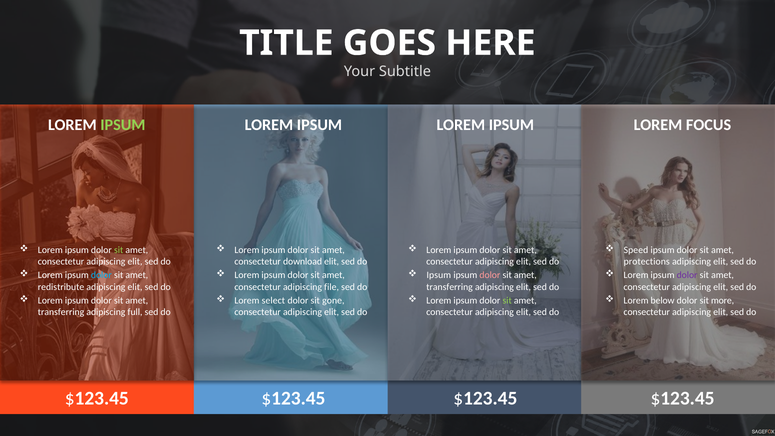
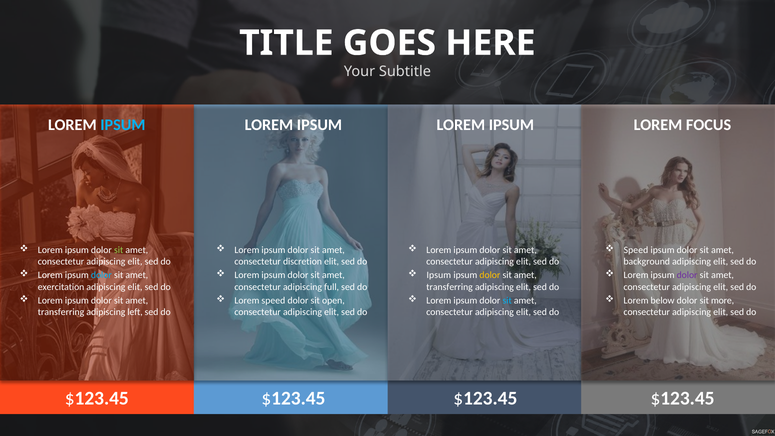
IPSUM at (123, 125) colour: light green -> light blue
download: download -> discretion
protections: protections -> background
dolor at (490, 275) colour: pink -> yellow
redistribute: redistribute -> exercitation
file: file -> full
Lorem select: select -> speed
gone: gone -> open
sit at (507, 300) colour: light green -> light blue
full: full -> left
